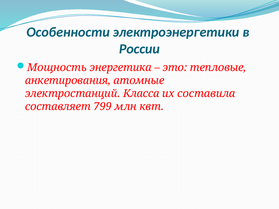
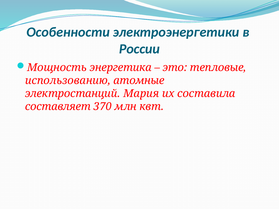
анкетирования: анкетирования -> использованию
Класса: Класса -> Мария
799: 799 -> 370
